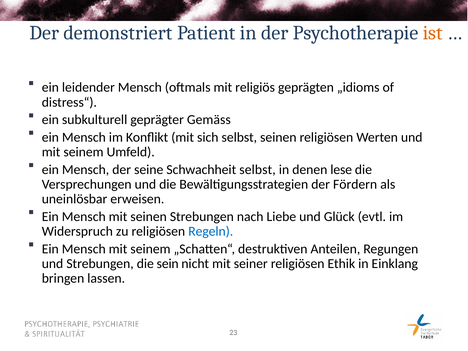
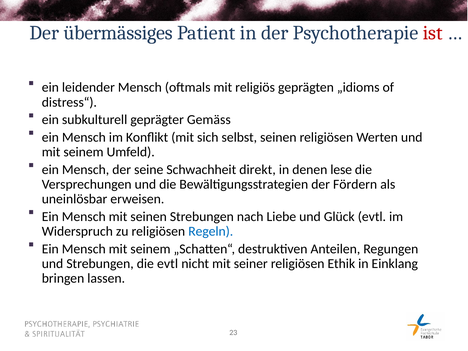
demonstriert: demonstriert -> übermässiges
ist colour: orange -> red
Schwachheit selbst: selbst -> direkt
die sein: sein -> evtl
